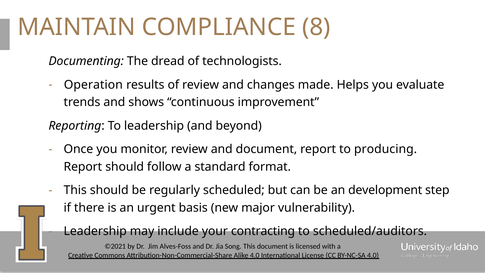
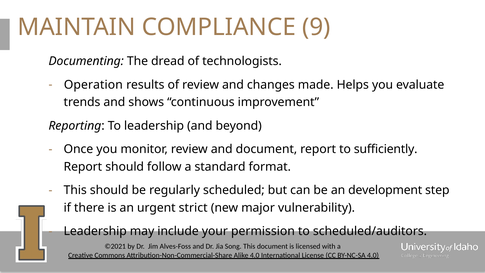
8: 8 -> 9
producing: producing -> sufficiently
basis: basis -> strict
contracting: contracting -> permission
